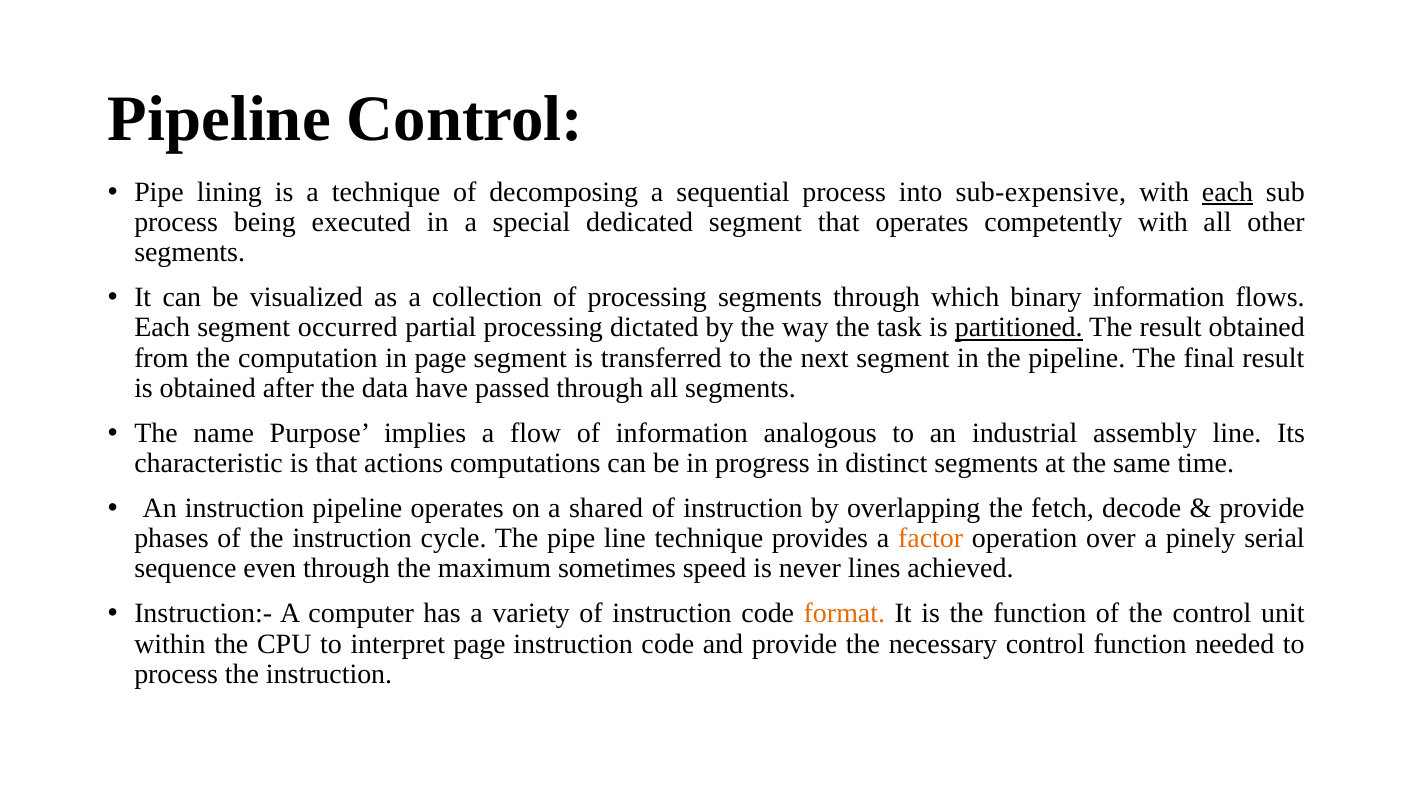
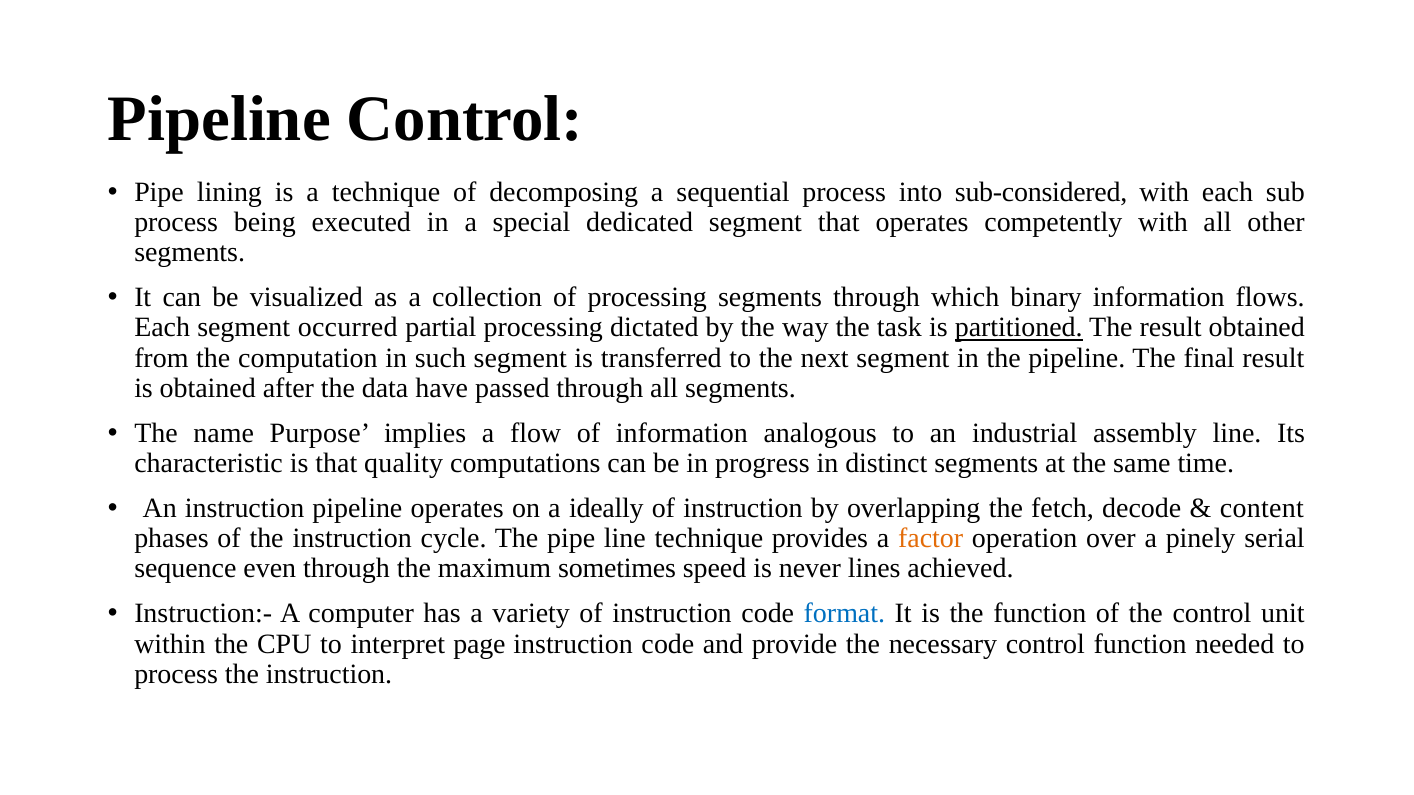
sub-expensive: sub-expensive -> sub-considered
each at (1228, 192) underline: present -> none
in page: page -> such
actions: actions -> quality
shared: shared -> ideally
provide at (1262, 509): provide -> content
format colour: orange -> blue
